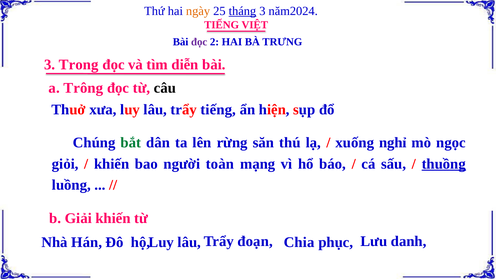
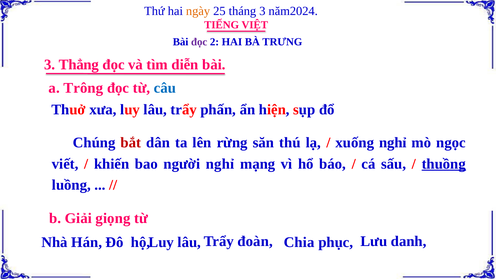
tháng underline: present -> none
Trong: Trong -> Thẳng
câu colour: black -> blue
trẩy tiếng: tiếng -> phấn
bắt colour: green -> red
giỏi: giỏi -> viết
người toàn: toàn -> nghỉ
Giải khiến: khiến -> giọng
đoạn: đoạn -> đoàn
